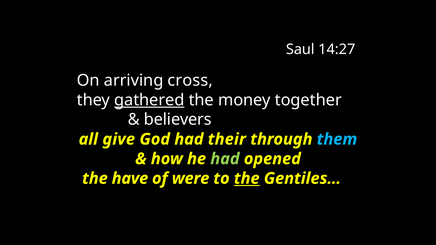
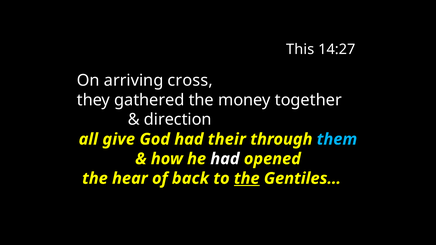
Saul: Saul -> This
gathered underline: present -> none
believers: believers -> direction
had at (225, 159) colour: light green -> white
have: have -> hear
were: were -> back
